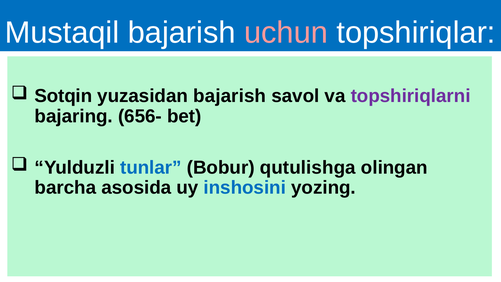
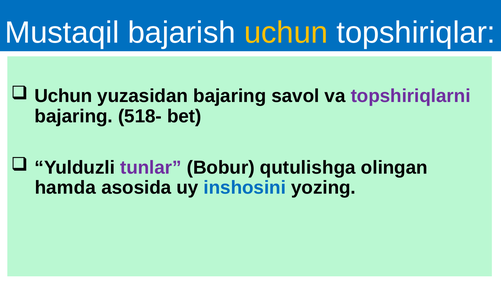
uchun at (286, 33) colour: pink -> yellow
Sotqin at (63, 96): Sotqin -> Uchun
yuzasidan bajarish: bajarish -> bajaring
656-: 656- -> 518-
tunlar colour: blue -> purple
barcha: barcha -> hamda
